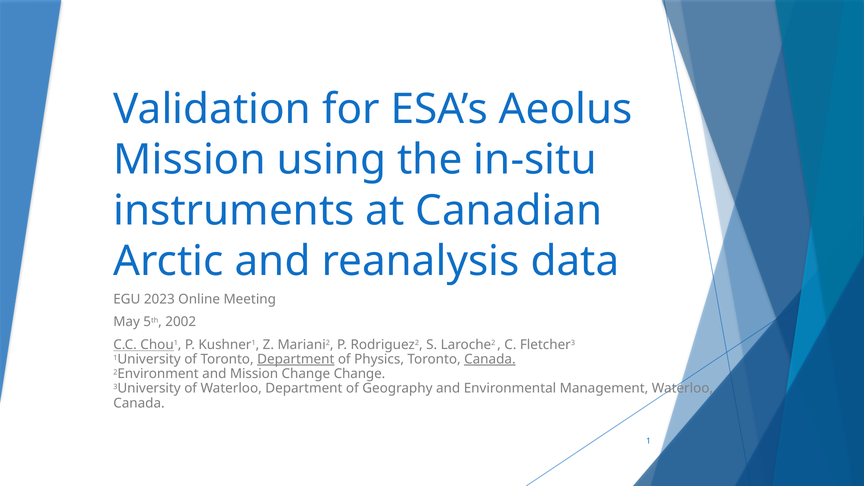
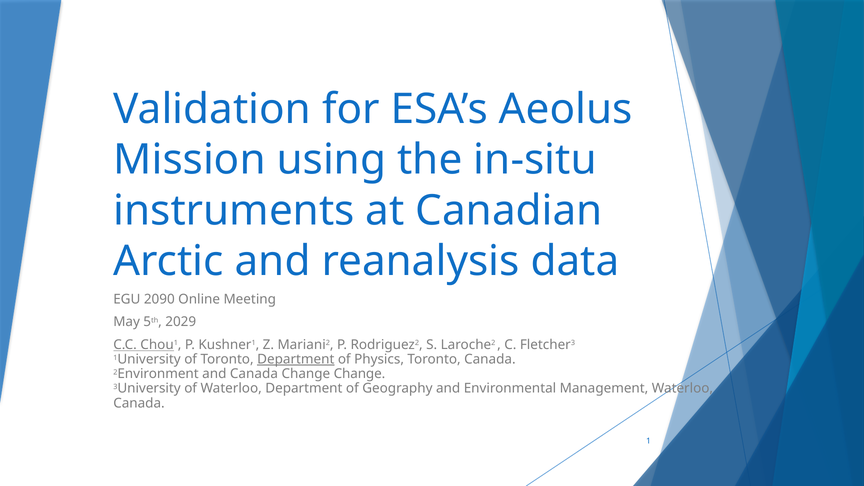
2023: 2023 -> 2090
2002: 2002 -> 2029
Canada at (490, 359) underline: present -> none
and Mission: Mission -> Canada
